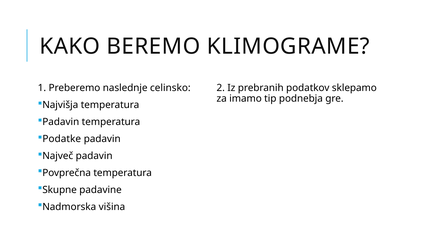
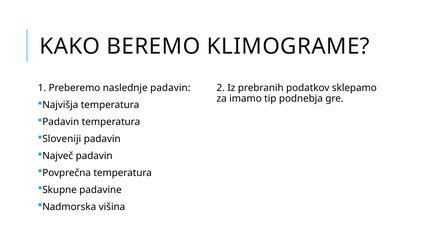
naslednje celinsko: celinsko -> padavin
Podatke: Podatke -> Sloveniji
